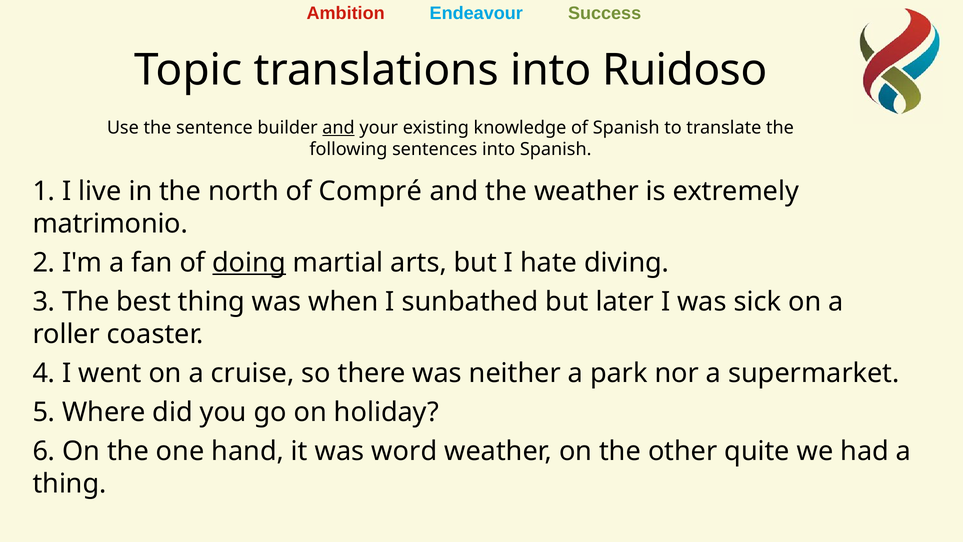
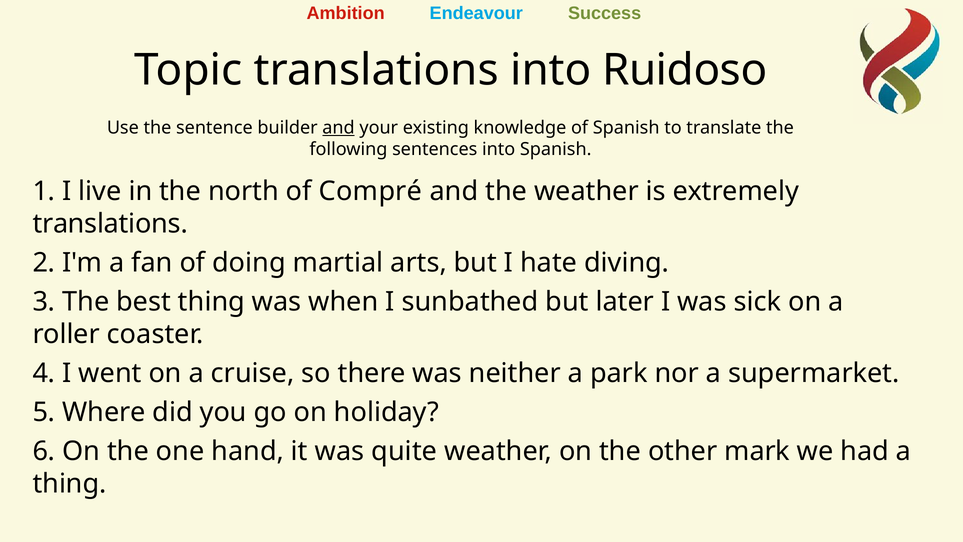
matrimonio at (110, 224): matrimonio -> translations
doing underline: present -> none
word: word -> quite
quite: quite -> mark
